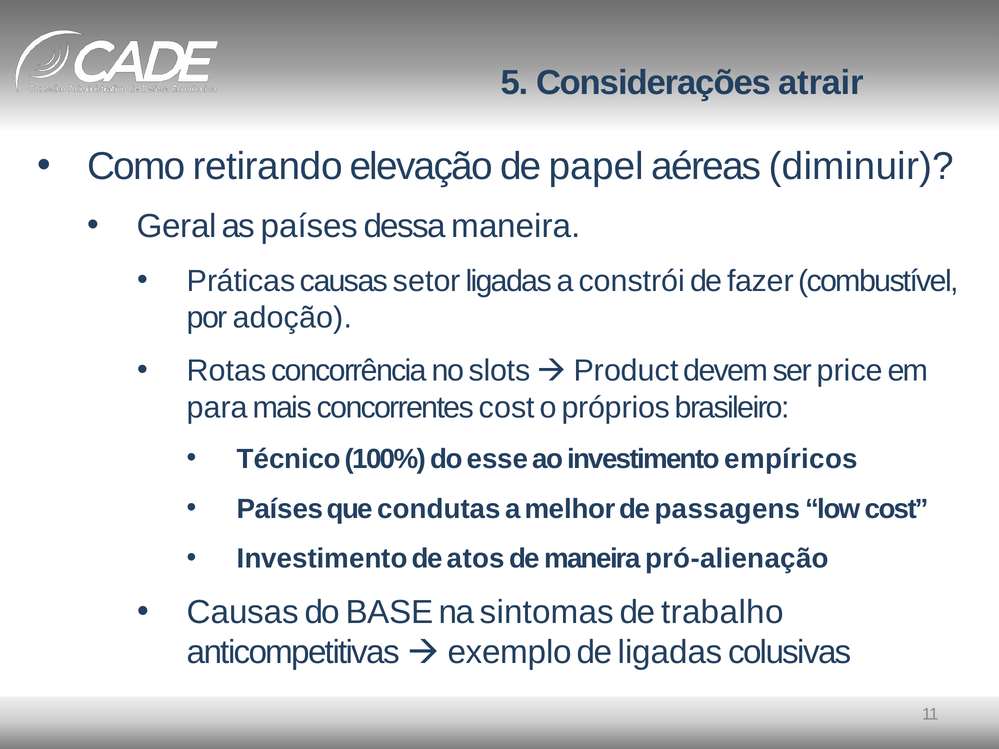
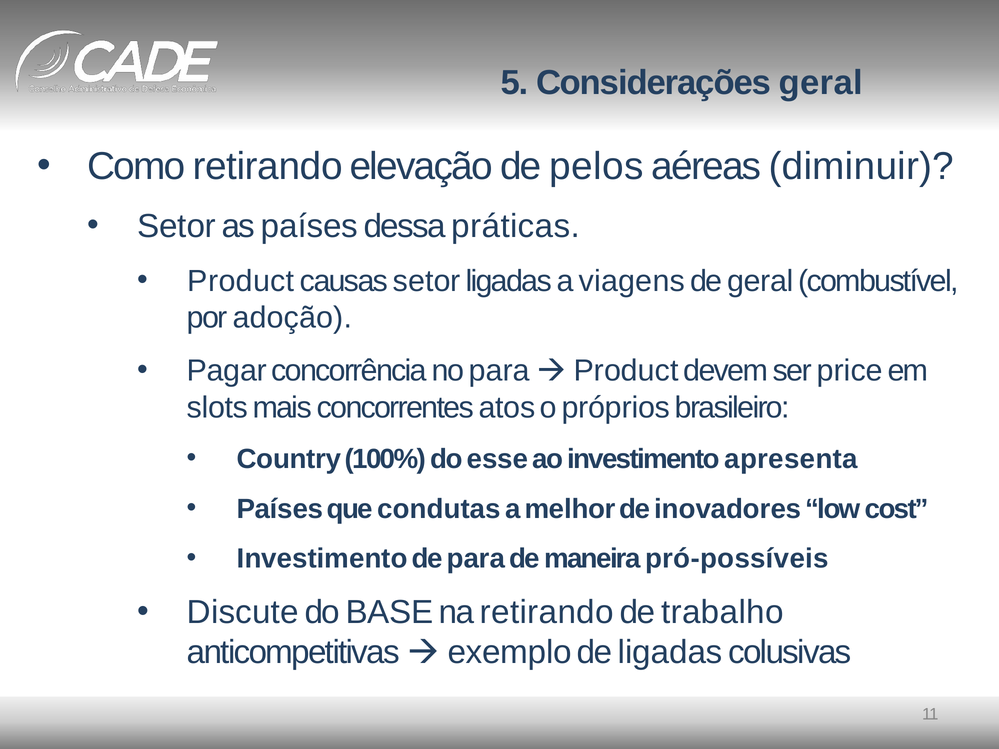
Considerações atrair: atrair -> geral
papel: papel -> pelos
Geral at (177, 226): Geral -> Setor
dessa maneira: maneira -> práticas
Práticas at (241, 281): Práticas -> Product
constrói: constrói -> viagens
de fazer: fazer -> geral
Rotas: Rotas -> Pagar
no slots: slots -> para
para: para -> slots
concorrentes cost: cost -> atos
Técnico: Técnico -> Country
empíricos: empíricos -> apresenta
passagens: passagens -> inovadores
de atos: atos -> para
pró-alienação: pró-alienação -> pró-possíveis
Causas at (243, 613): Causas -> Discute
na sintomas: sintomas -> retirando
